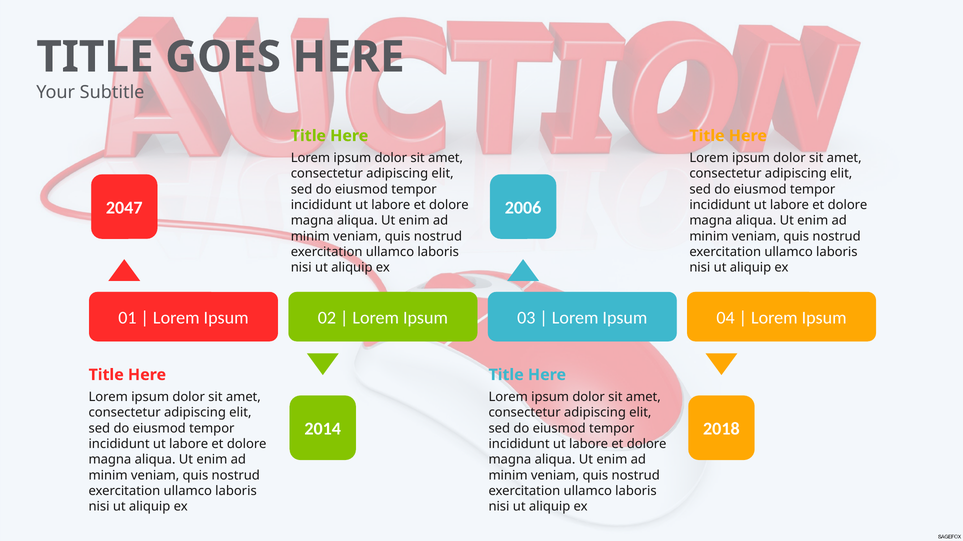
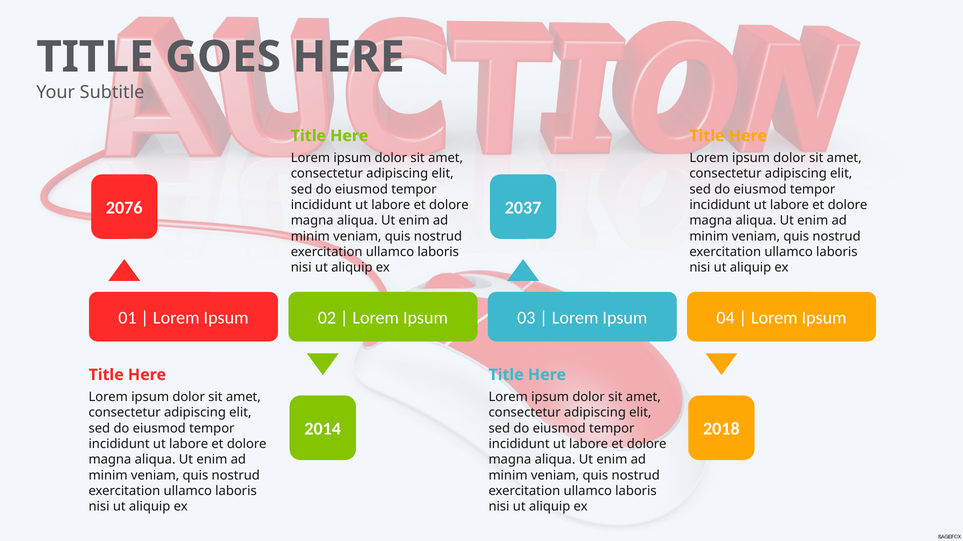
2047: 2047 -> 2076
2006: 2006 -> 2037
